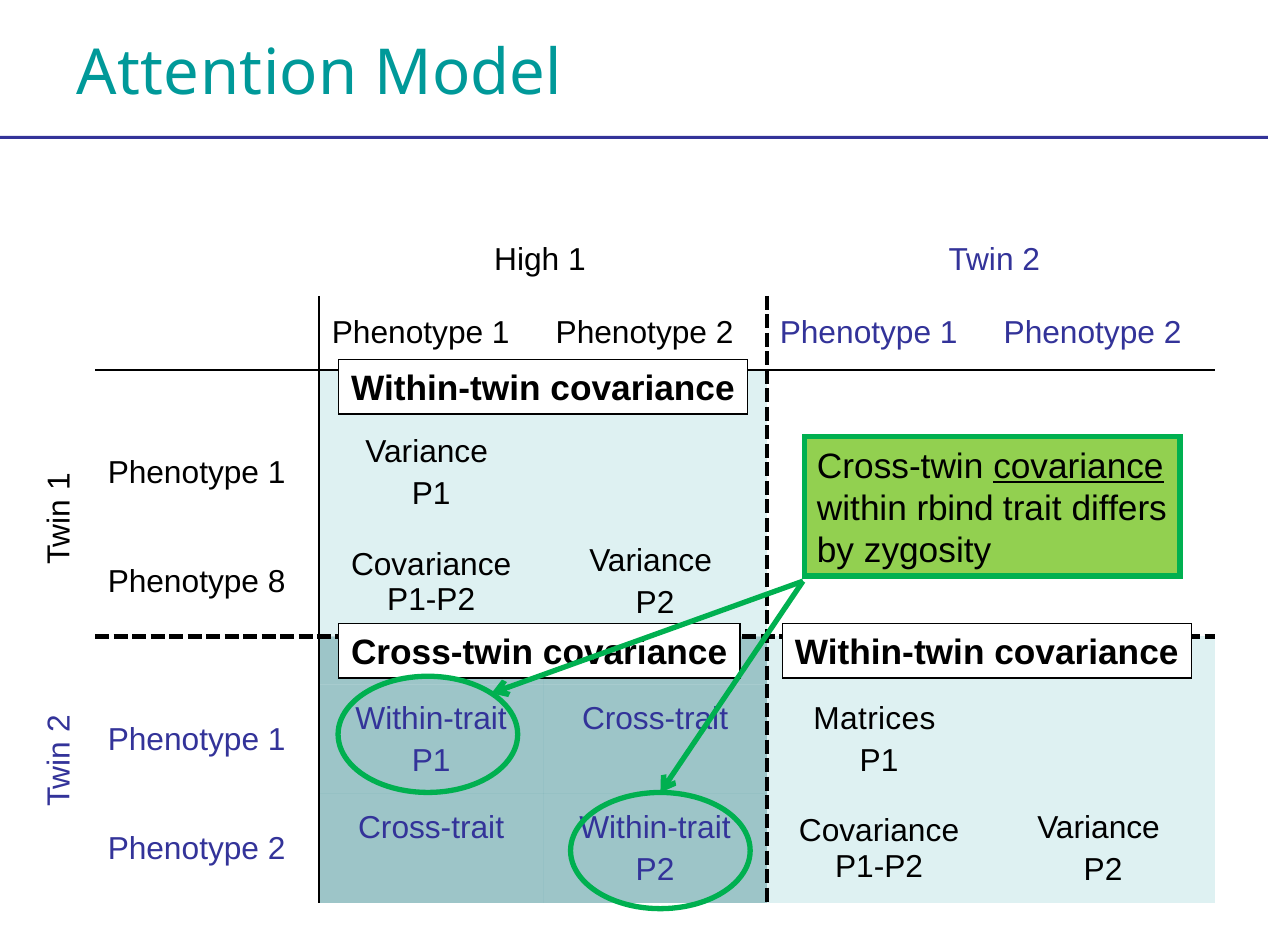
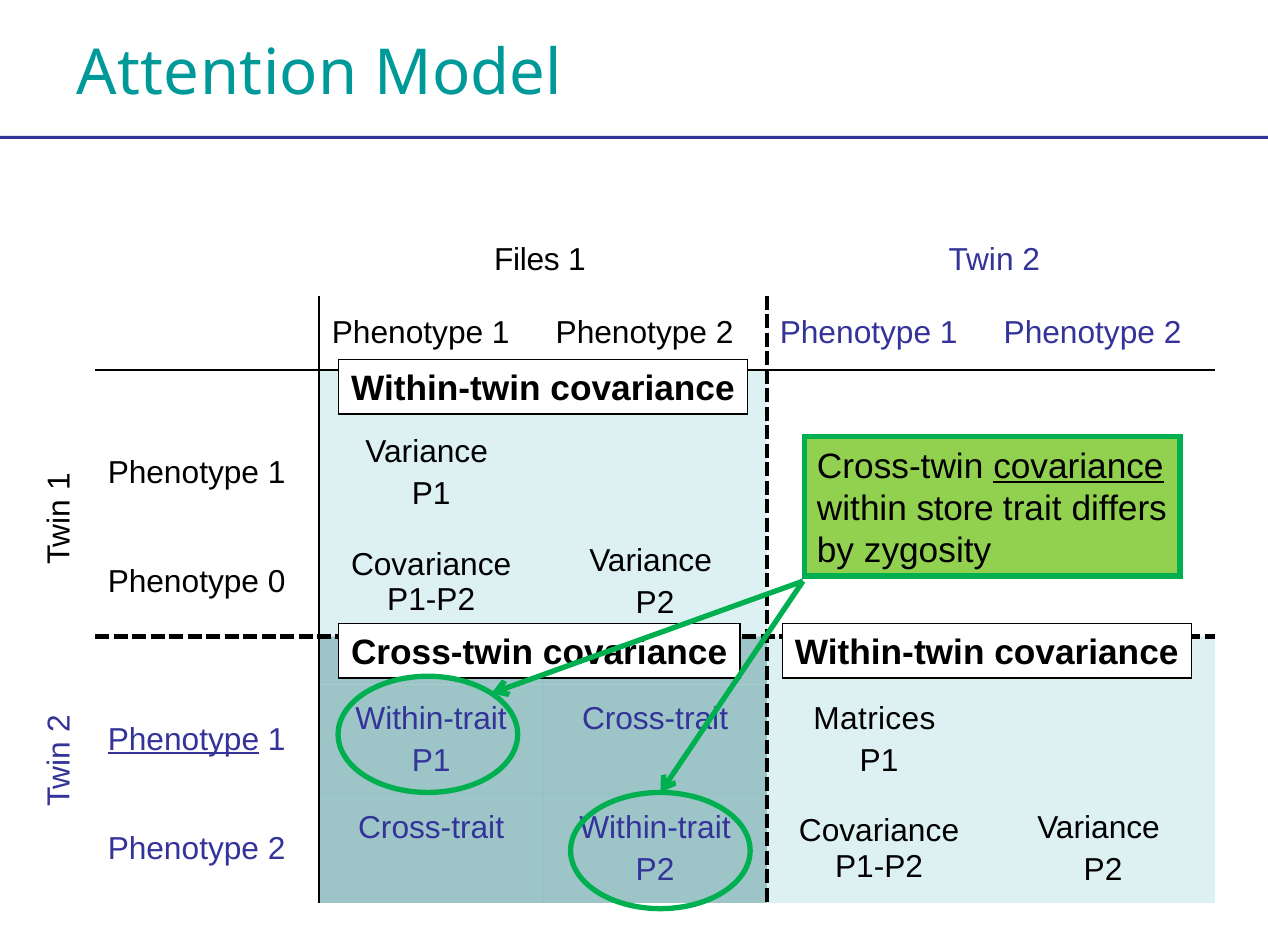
High: High -> Files
rbind: rbind -> store
8: 8 -> 0
Phenotype at (183, 740) underline: none -> present
